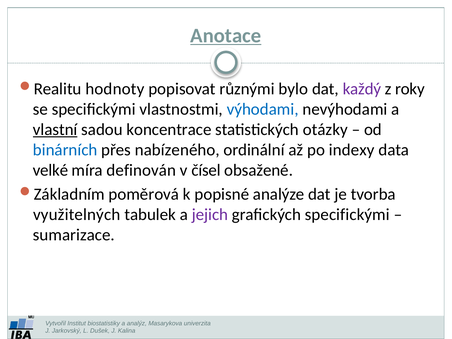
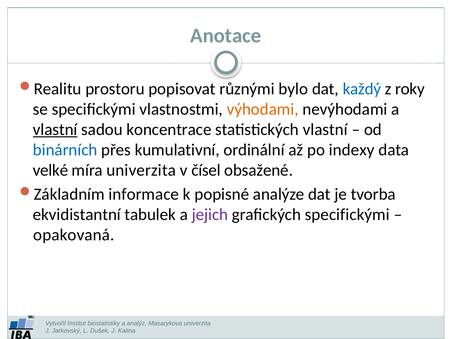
Anotace underline: present -> none
hodnoty: hodnoty -> prostoru
každý colour: purple -> blue
výhodami colour: blue -> orange
statistických otázky: otázky -> vlastní
nabízeného: nabízeného -> kumulativní
míra definován: definován -> univerzita
poměrová: poměrová -> informace
využitelných: využitelných -> ekvidistantní
sumarizace: sumarizace -> opakovaná
